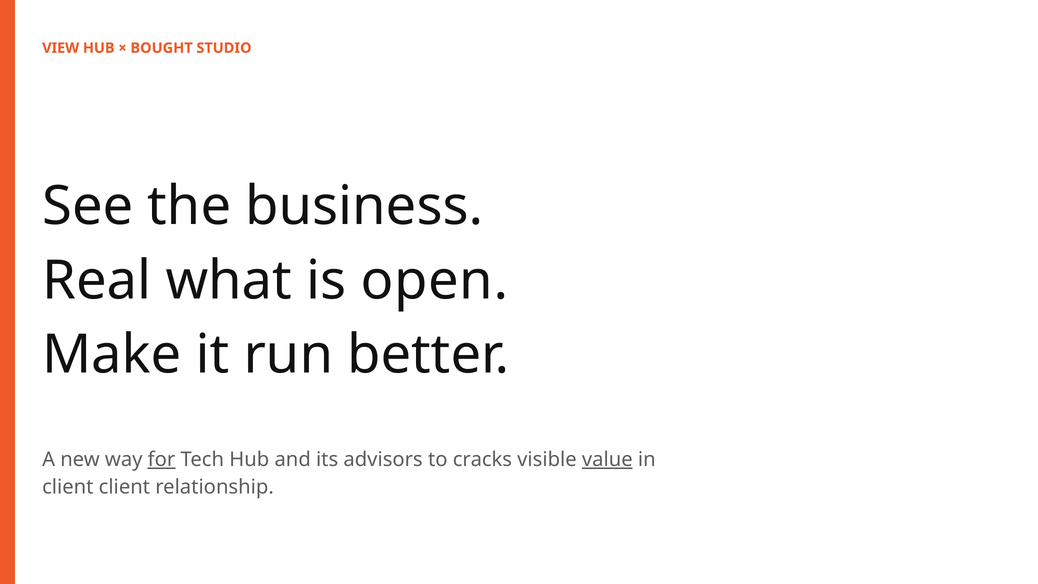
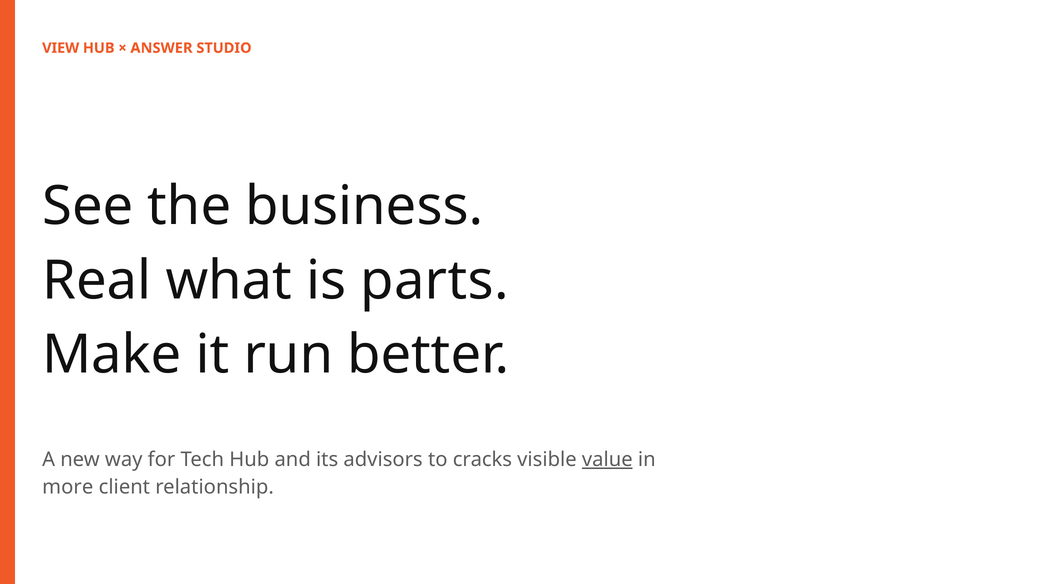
BOUGHT: BOUGHT -> ANSWER
open: open -> parts
for underline: present -> none
client at (68, 487): client -> more
